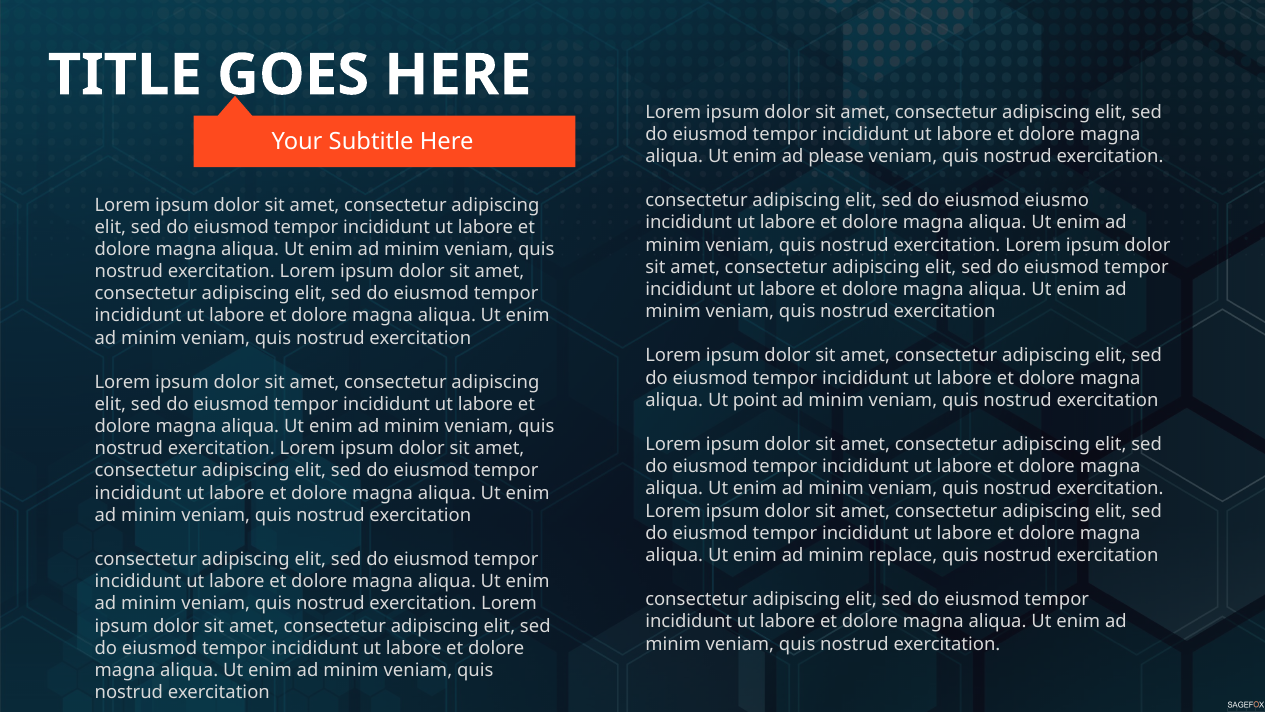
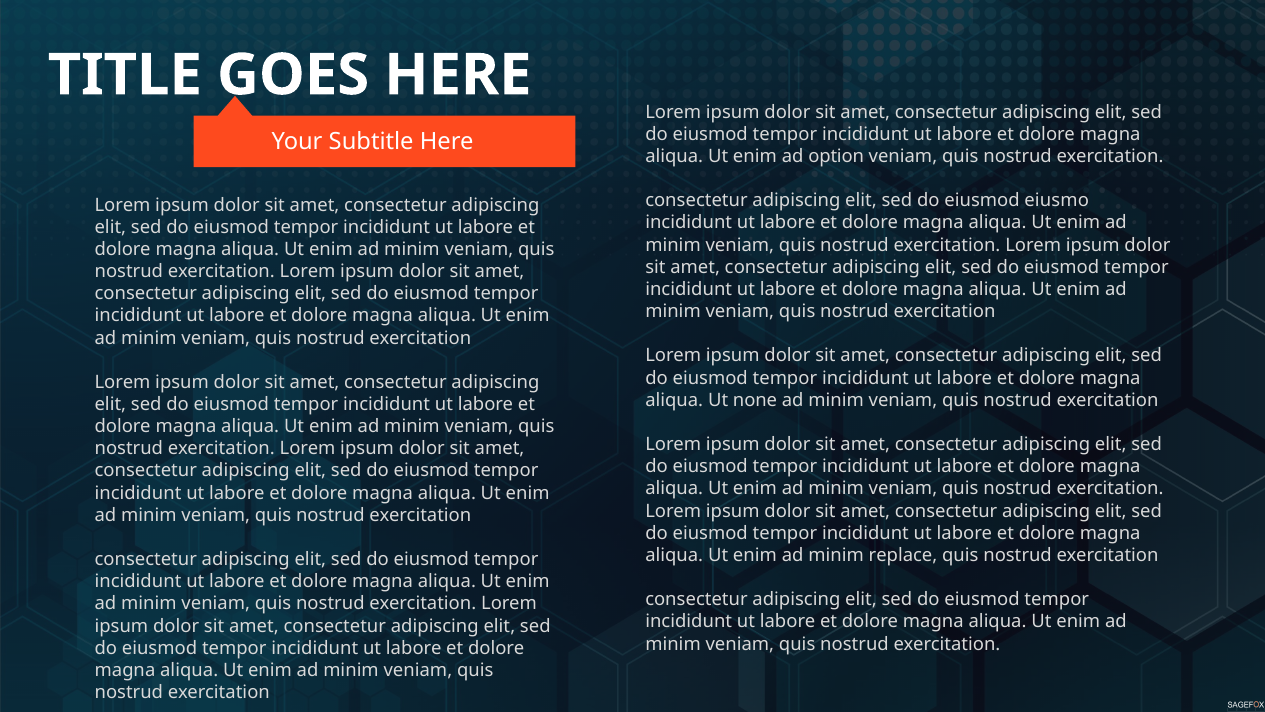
please: please -> option
point: point -> none
